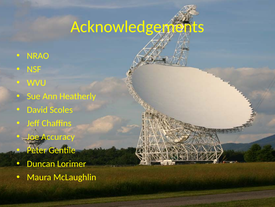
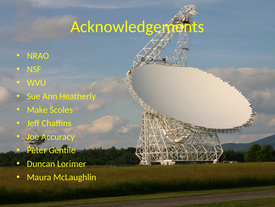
David: David -> Make
